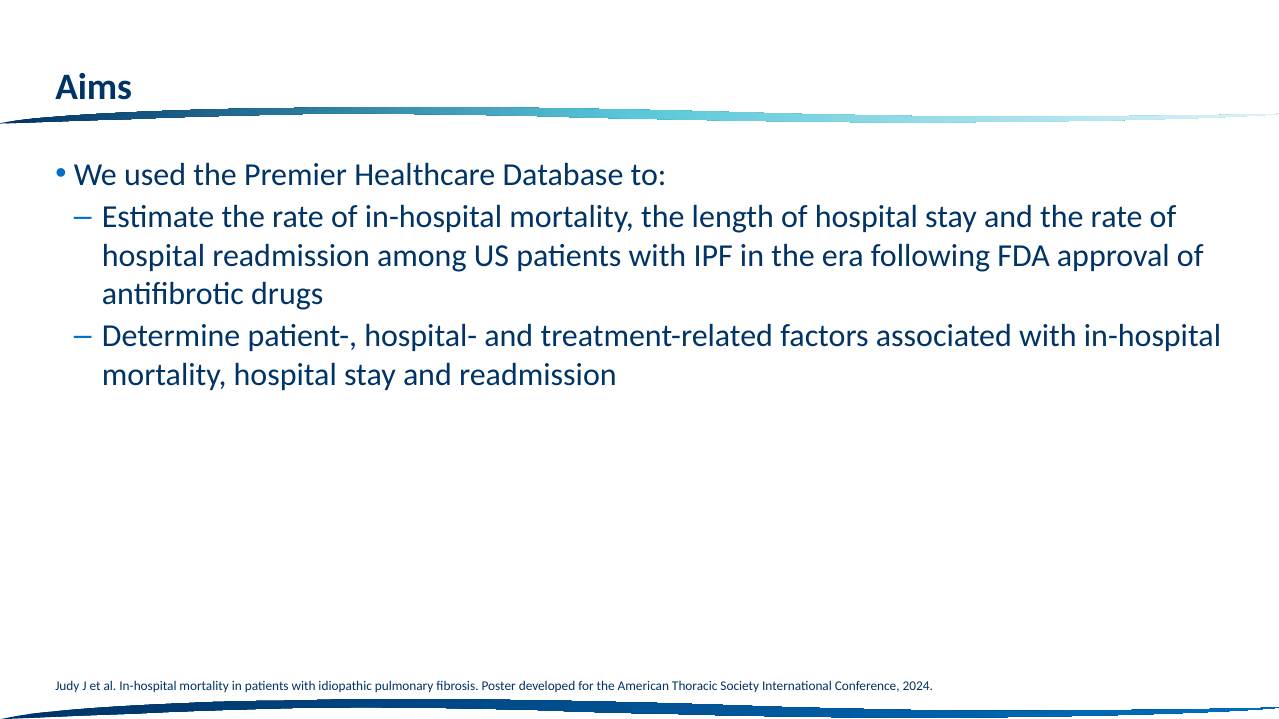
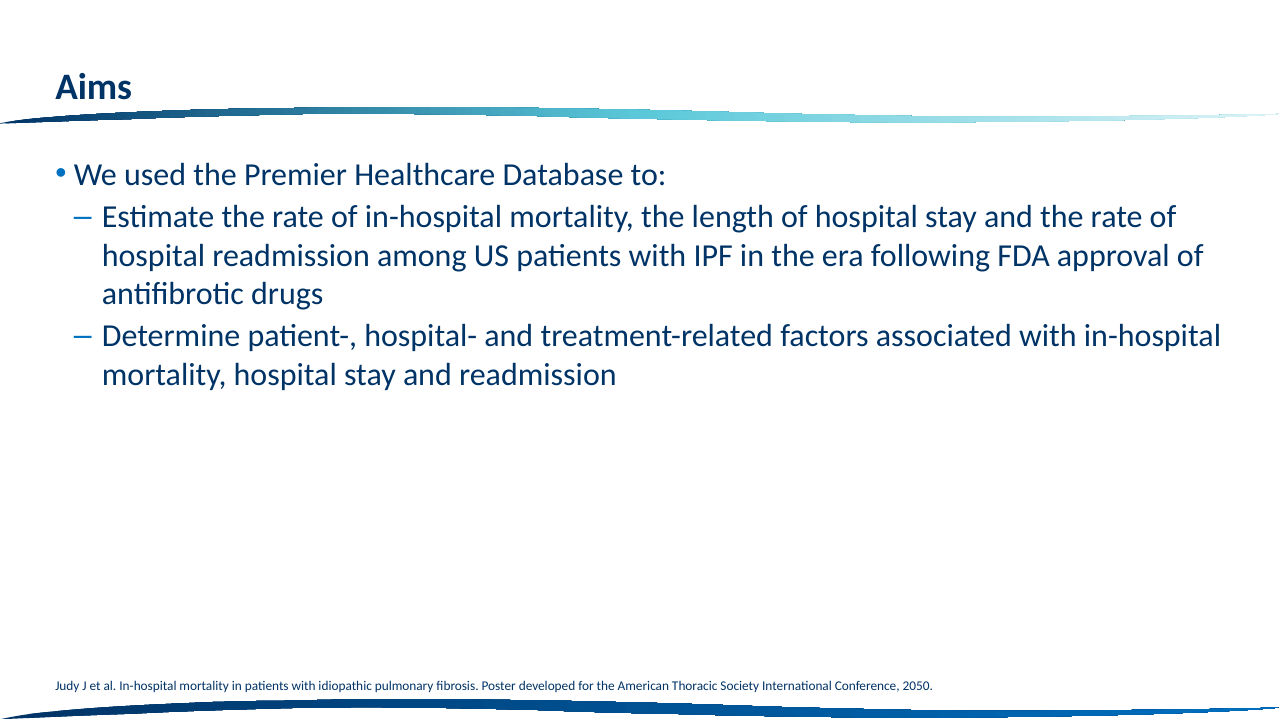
2024: 2024 -> 2050
